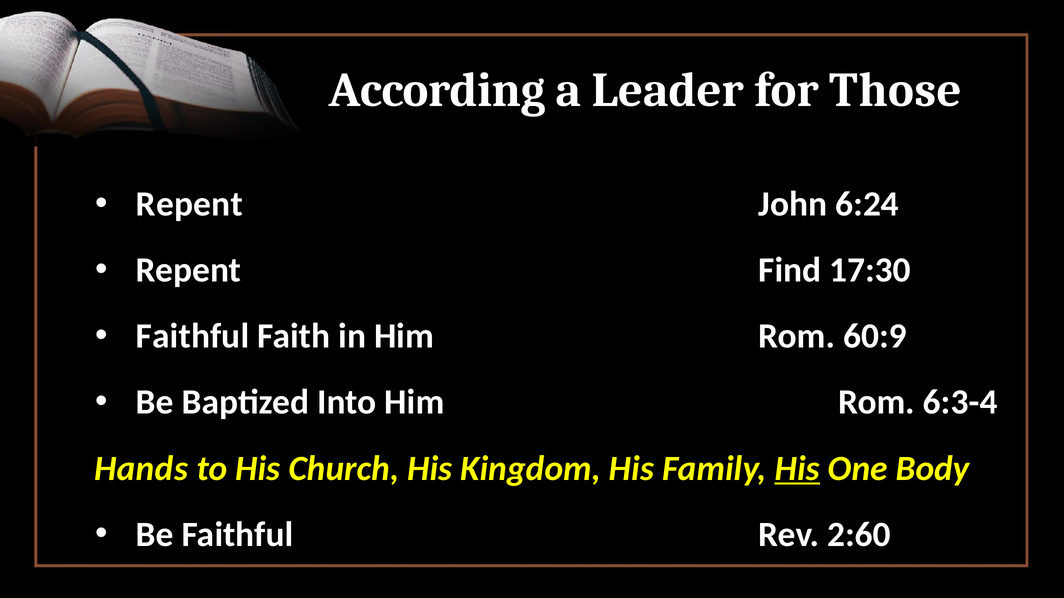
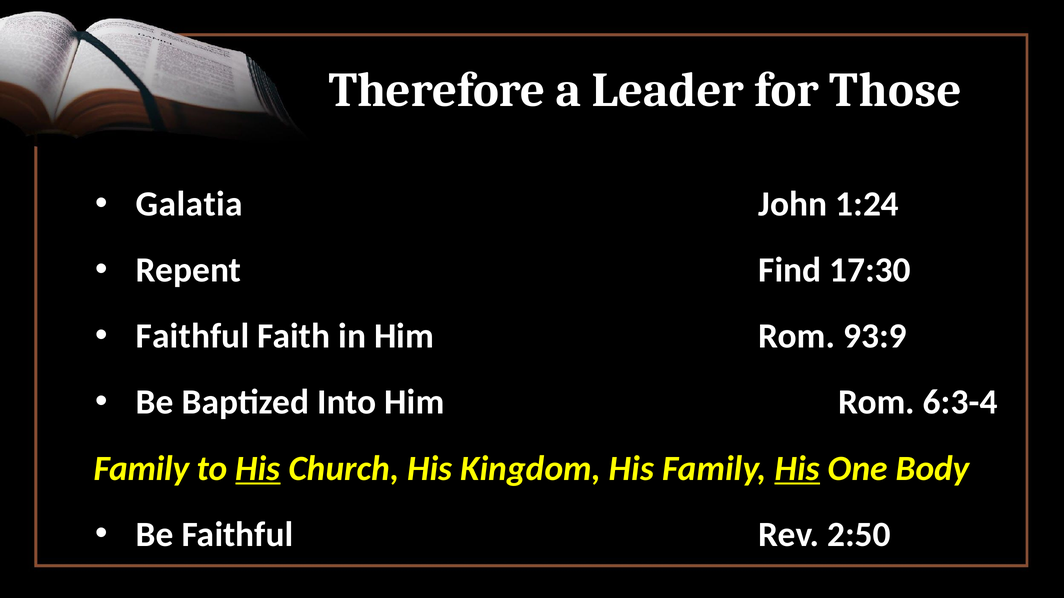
According: According -> Therefore
Repent at (189, 204): Repent -> Galatia
6:24: 6:24 -> 1:24
60:9: 60:9 -> 93:9
Hands at (141, 469): Hands -> Family
His at (258, 469) underline: none -> present
2:60: 2:60 -> 2:50
